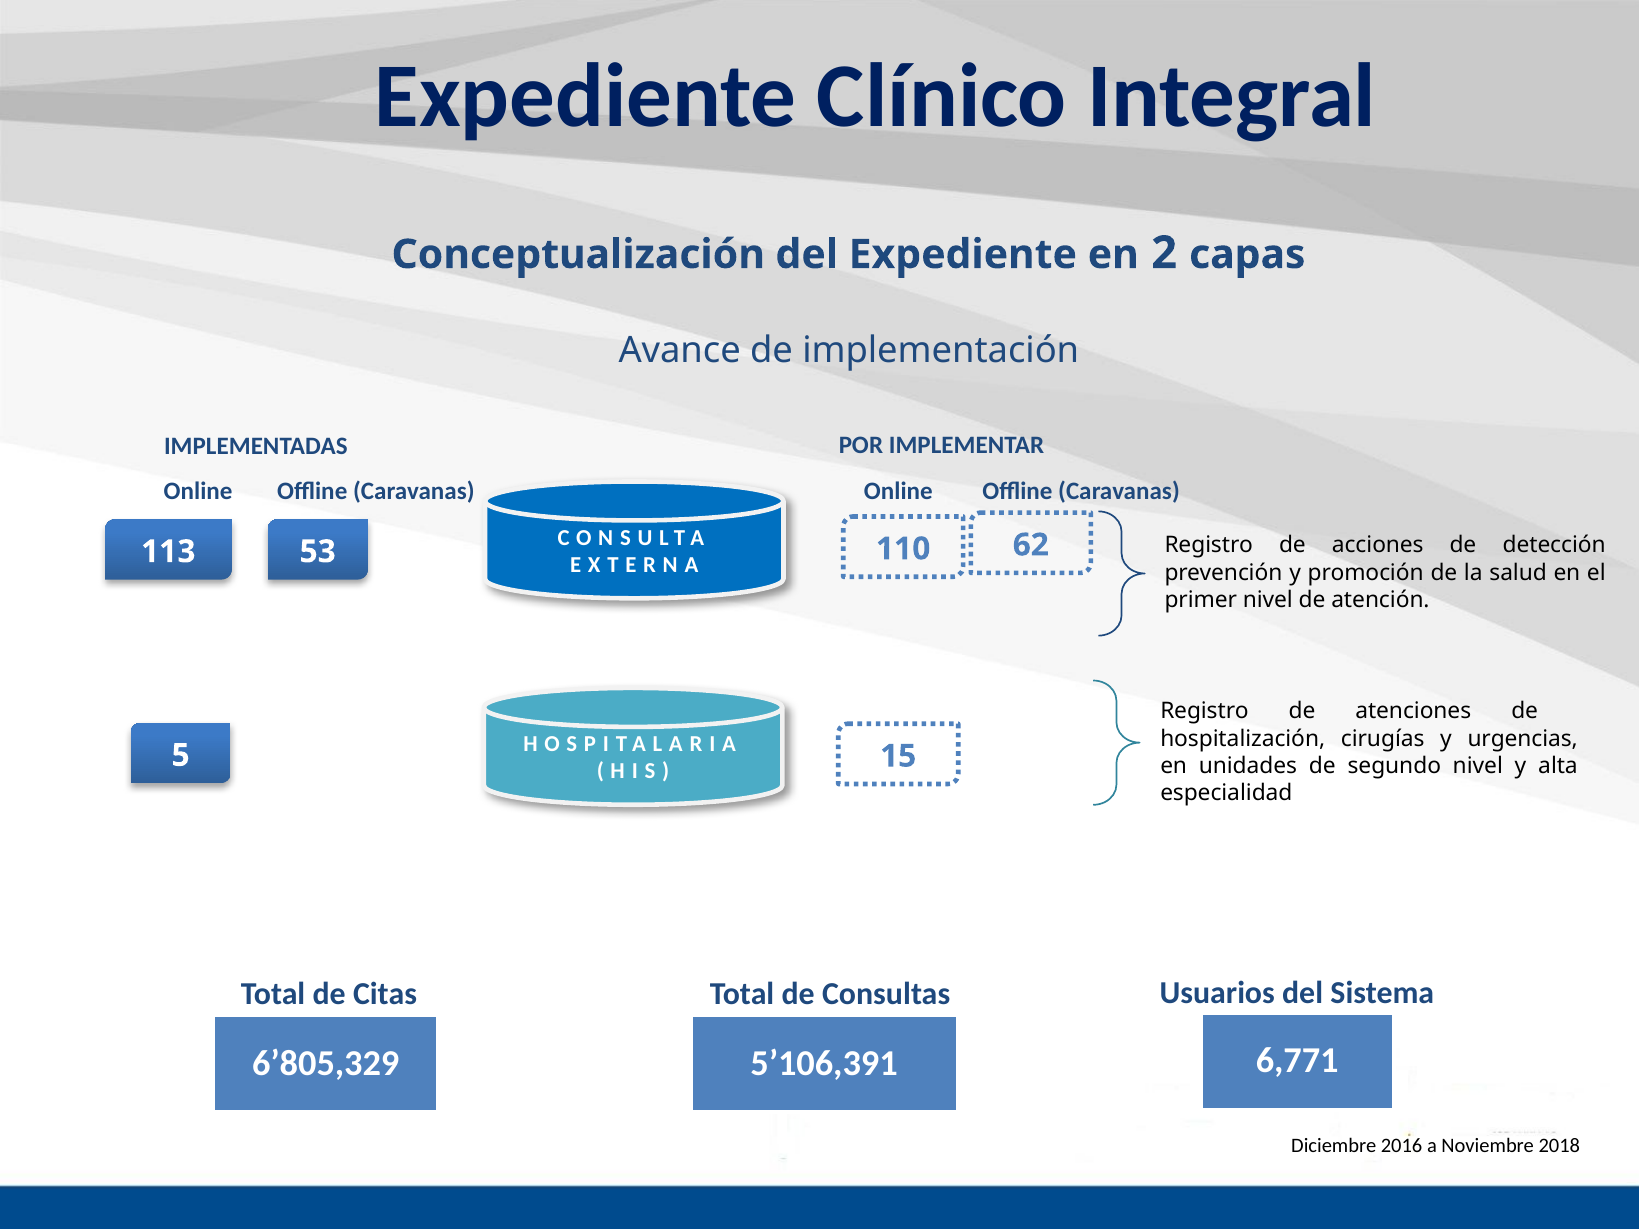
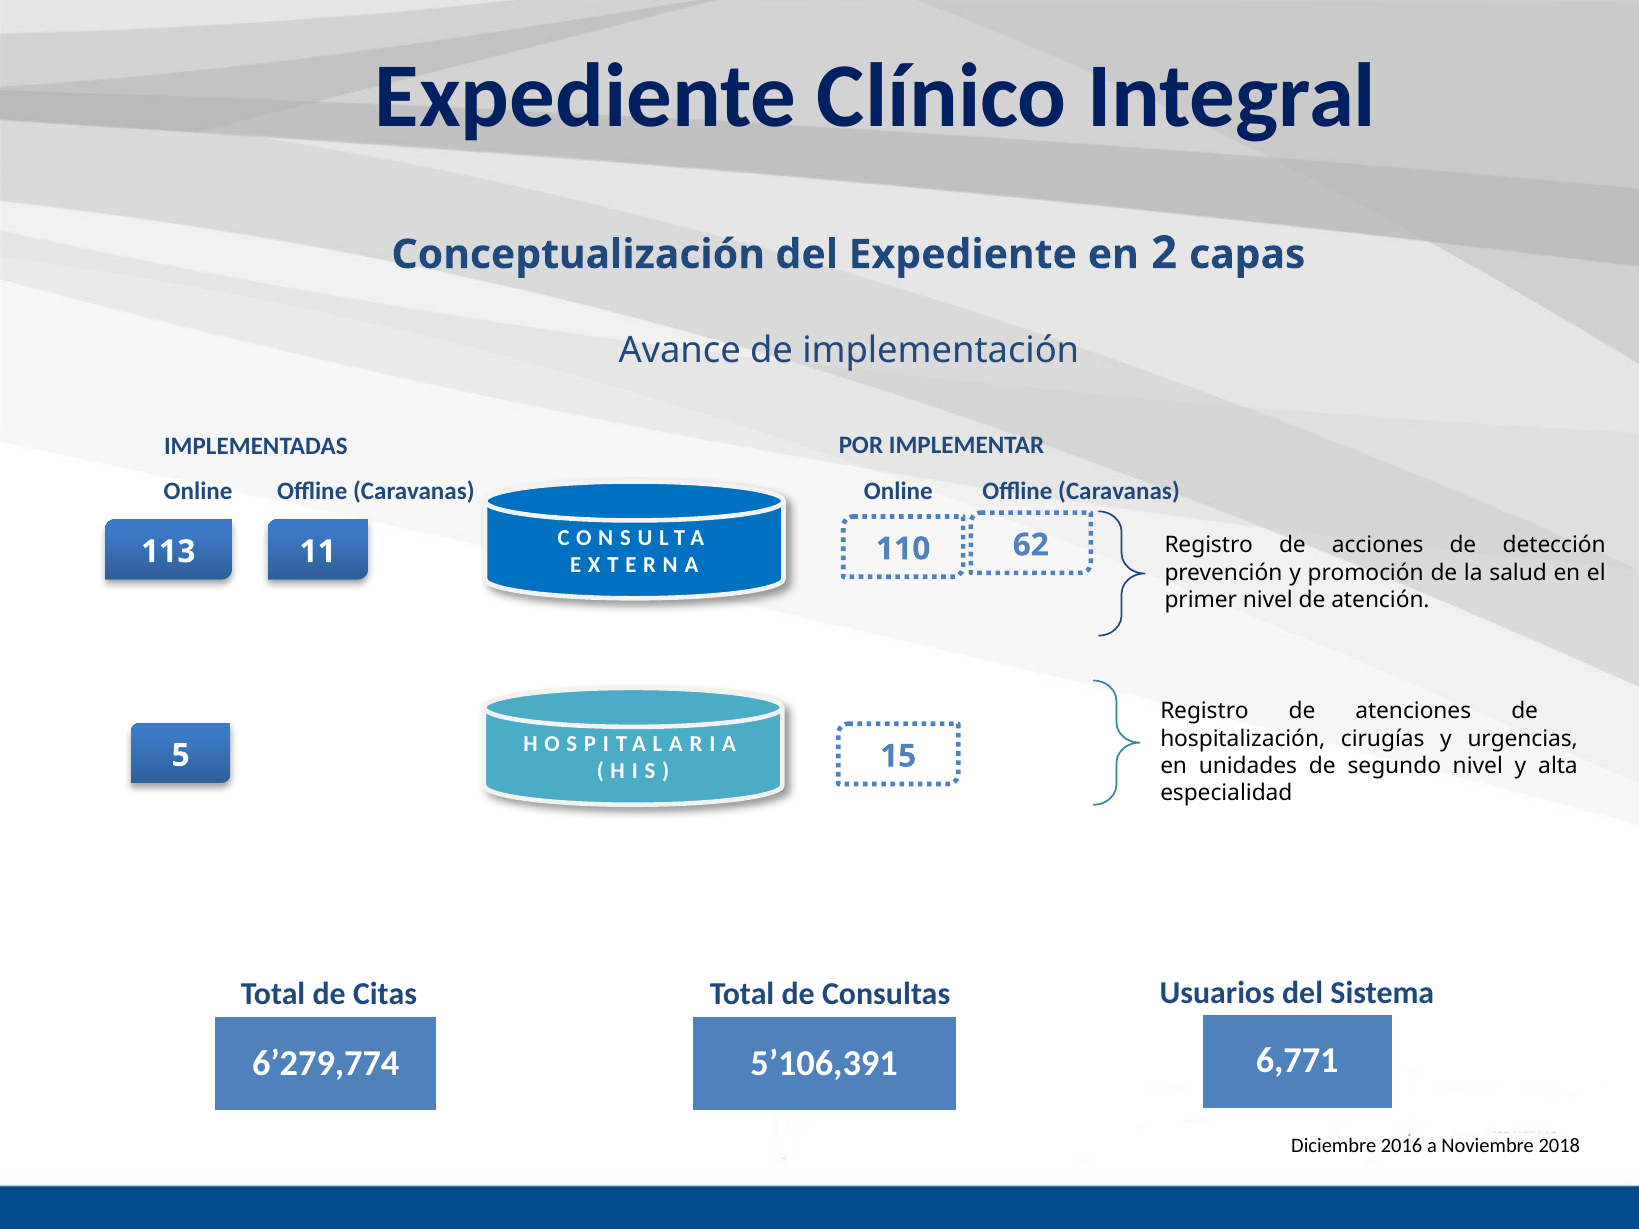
53: 53 -> 11
6’805,329: 6’805,329 -> 6’279,774
